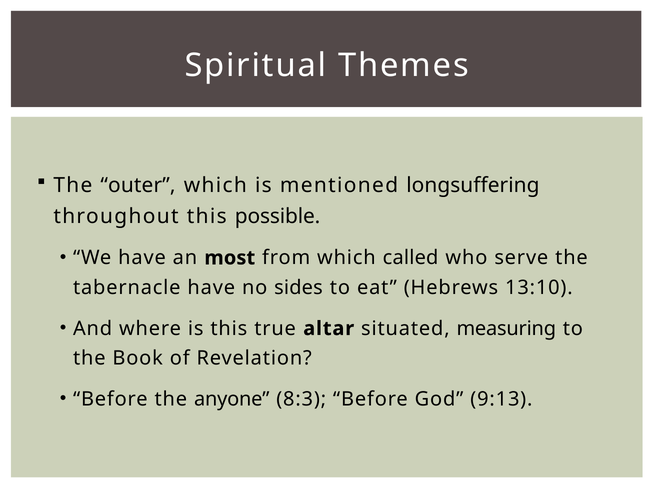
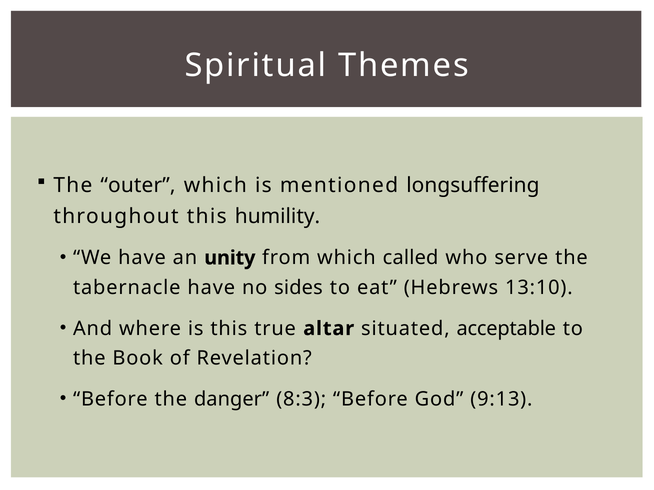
possible: possible -> humility
most: most -> unity
measuring: measuring -> acceptable
anyone: anyone -> danger
